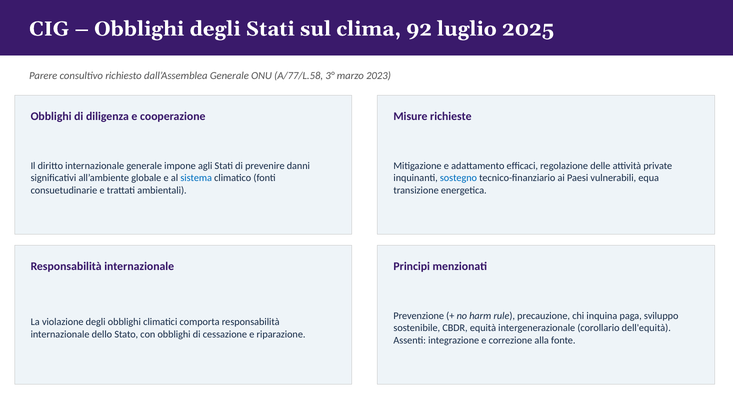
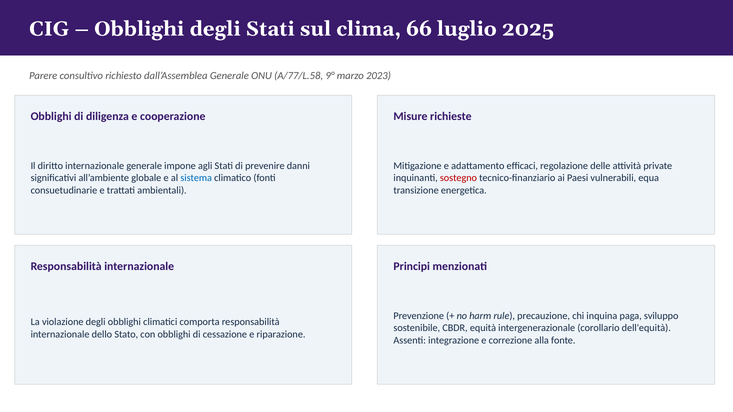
92: 92 -> 66
3°: 3° -> 9°
sostegno colour: blue -> red
